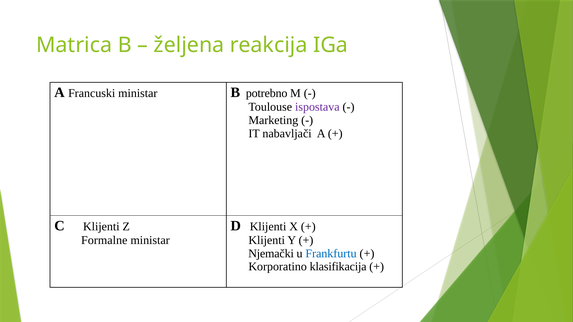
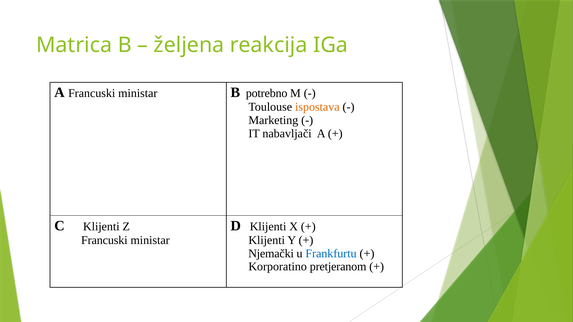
ispostava colour: purple -> orange
Formalne at (104, 240): Formalne -> Francuski
klasifikacija: klasifikacija -> pretjeranom
